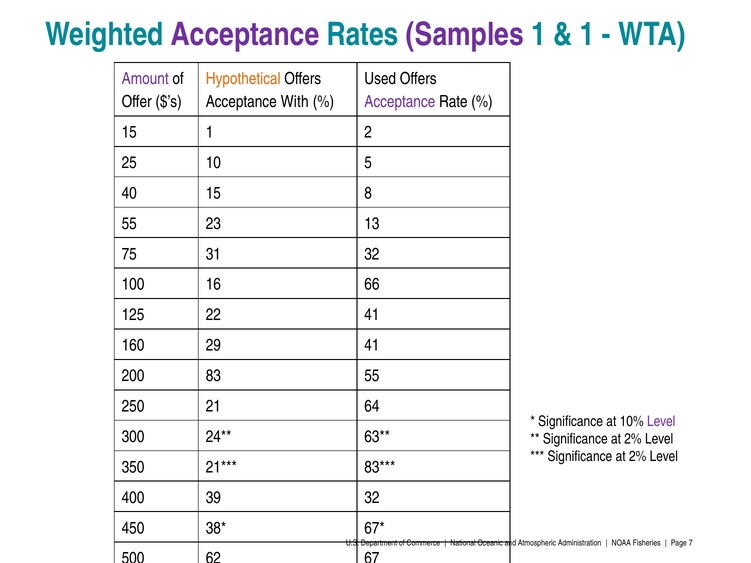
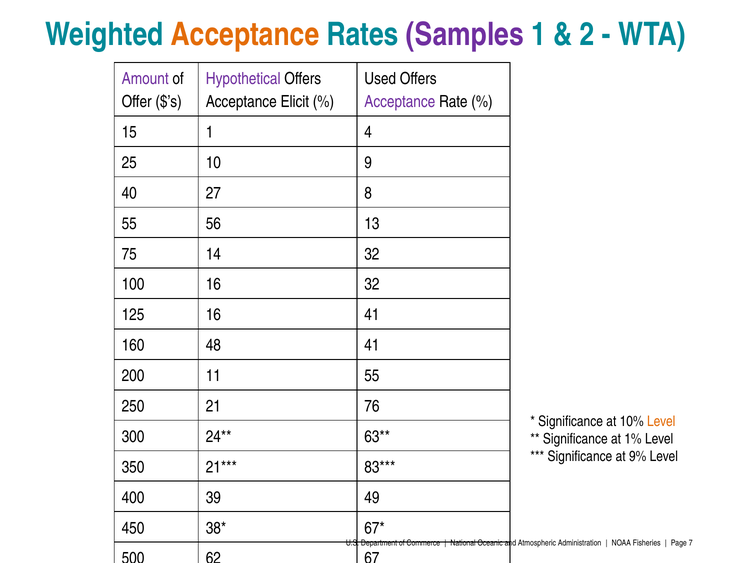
Acceptance at (245, 35) colour: purple -> orange
1 at (587, 35): 1 -> 2
Hypothetical colour: orange -> purple
With: With -> Elicit
2: 2 -> 4
5: 5 -> 9
40 15: 15 -> 27
23: 23 -> 56
31: 31 -> 14
16 66: 66 -> 32
125 22: 22 -> 16
29: 29 -> 48
83: 83 -> 11
64: 64 -> 76
Level at (661, 422) colour: purple -> orange
2% at (633, 439): 2% -> 1%
2% at (638, 457): 2% -> 9%
39 32: 32 -> 49
